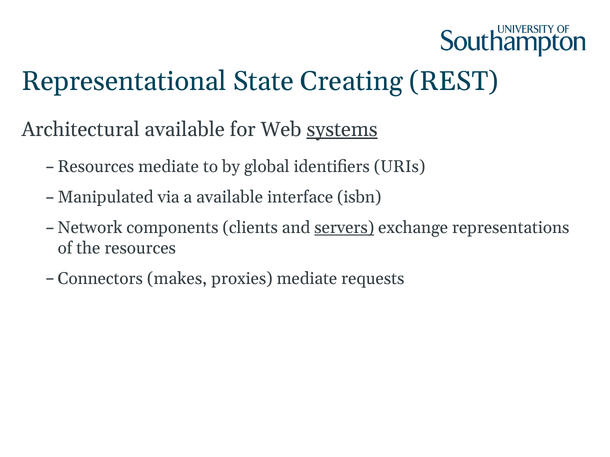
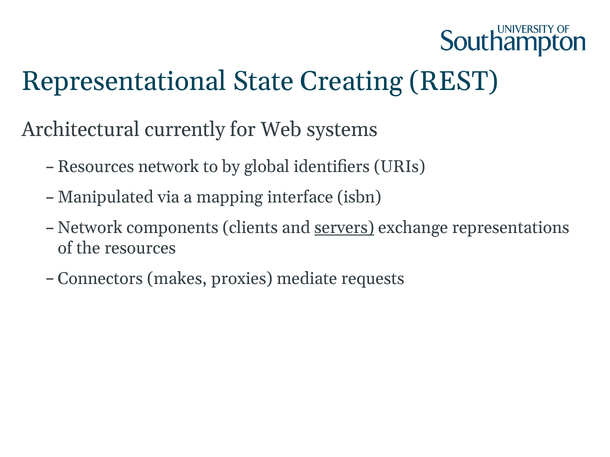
Architectural available: available -> currently
systems underline: present -> none
Resources mediate: mediate -> network
a available: available -> mapping
